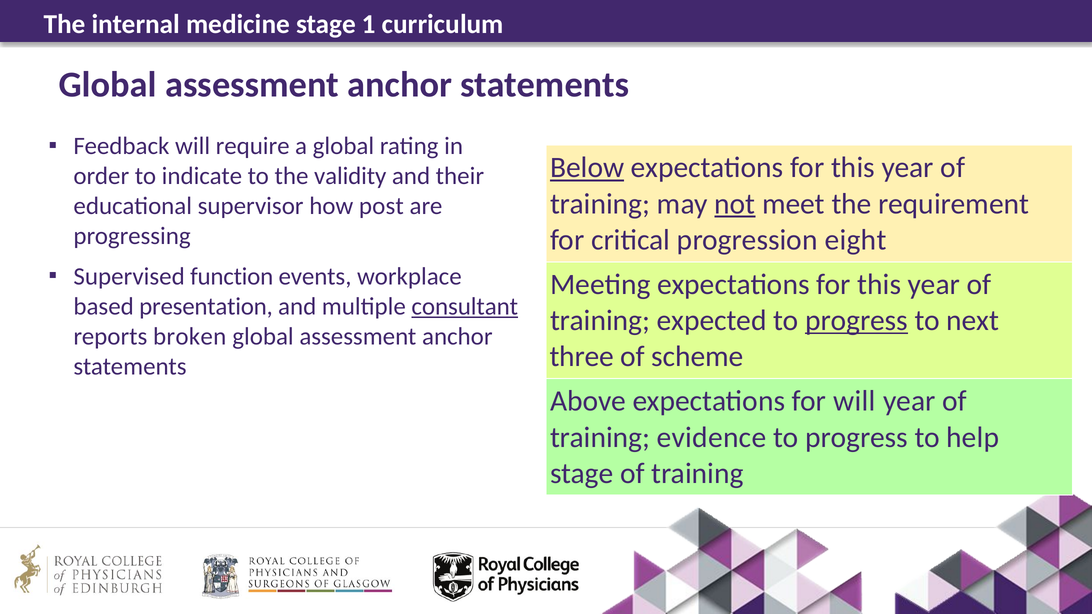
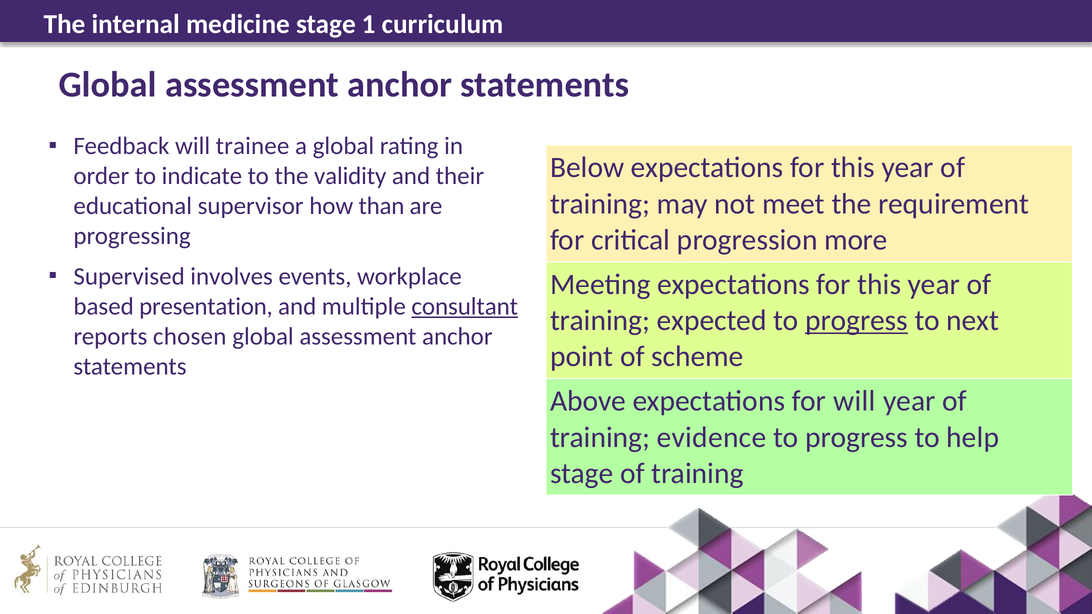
require: require -> trainee
Below underline: present -> none
not underline: present -> none
post: post -> than
eight: eight -> more
function: function -> involves
broken: broken -> chosen
three: three -> point
